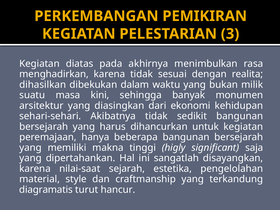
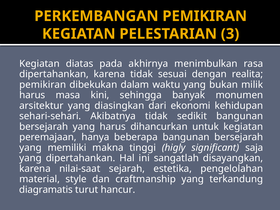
menghadirkan at (54, 74): menghadirkan -> dipertahankan
dihasilkan at (43, 85): dihasilkan -> pemikiran
suatu at (32, 95): suatu -> harus
